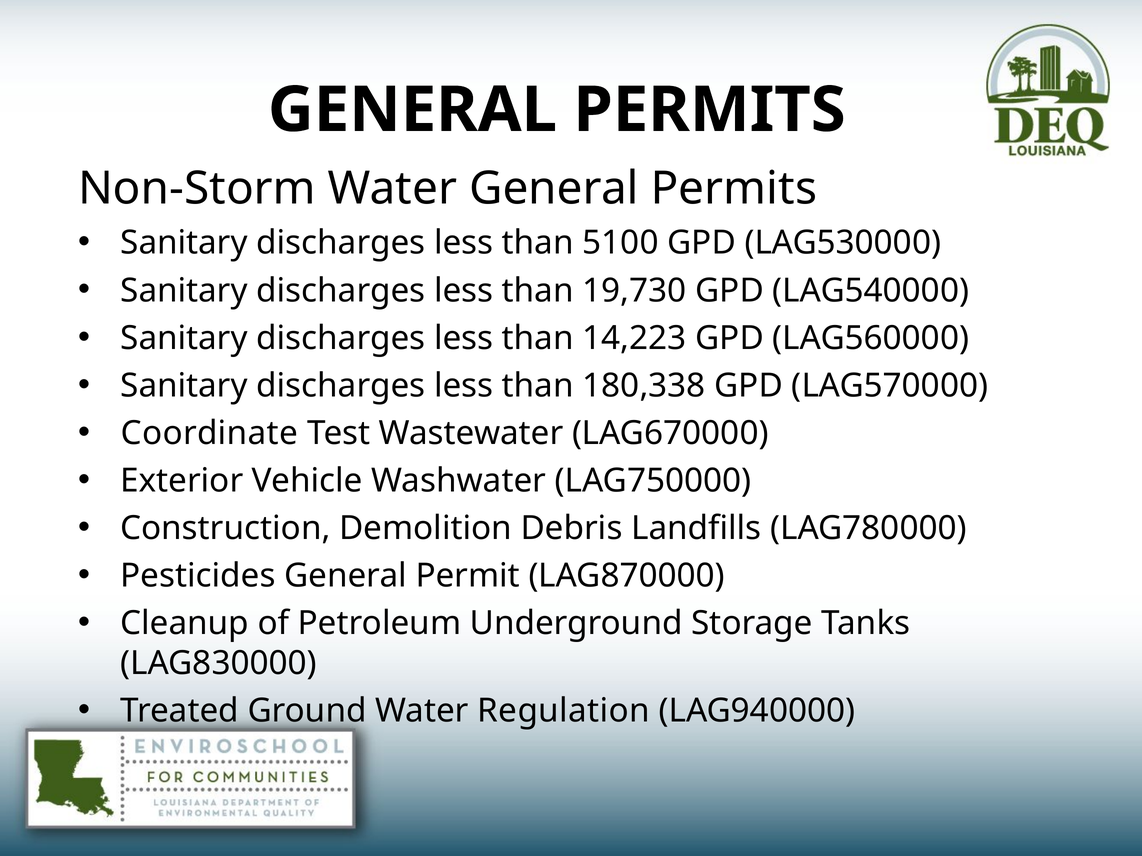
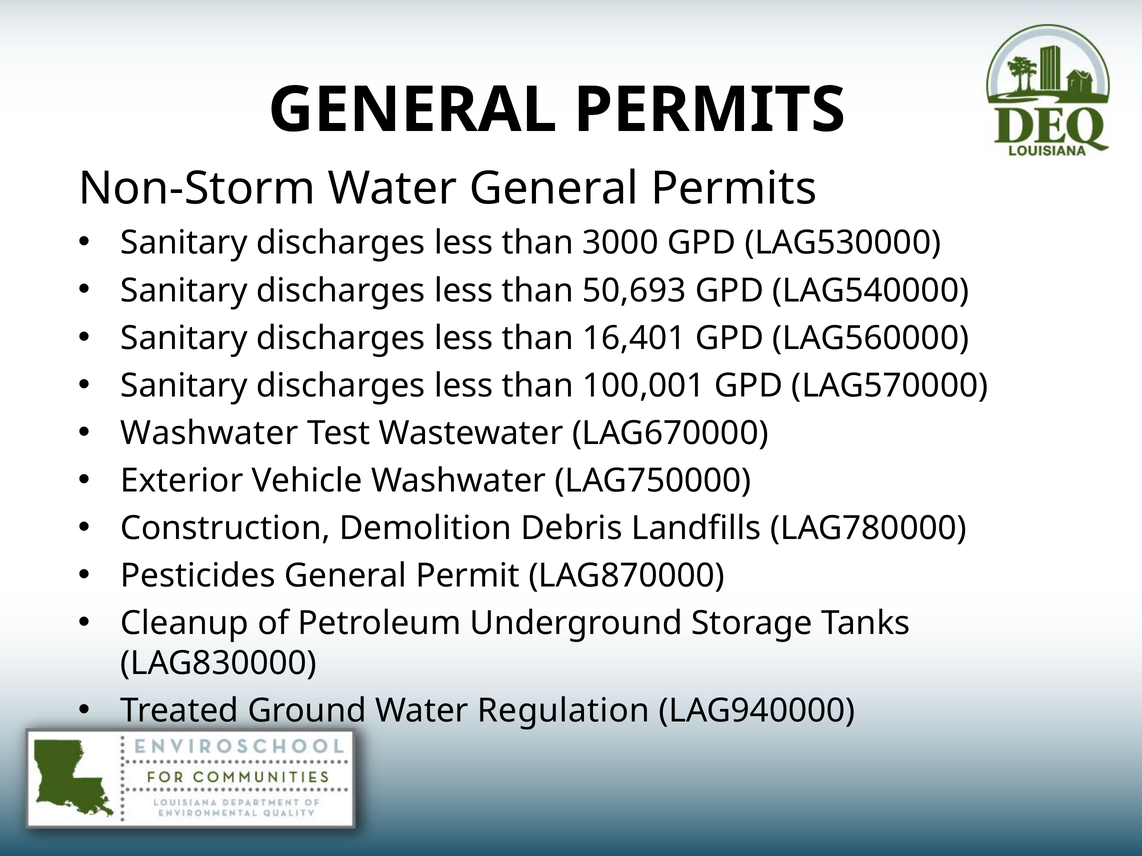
5100: 5100 -> 3000
19,730: 19,730 -> 50,693
14,223: 14,223 -> 16,401
180,338: 180,338 -> 100,001
Coordinate at (209, 433): Coordinate -> Washwater
